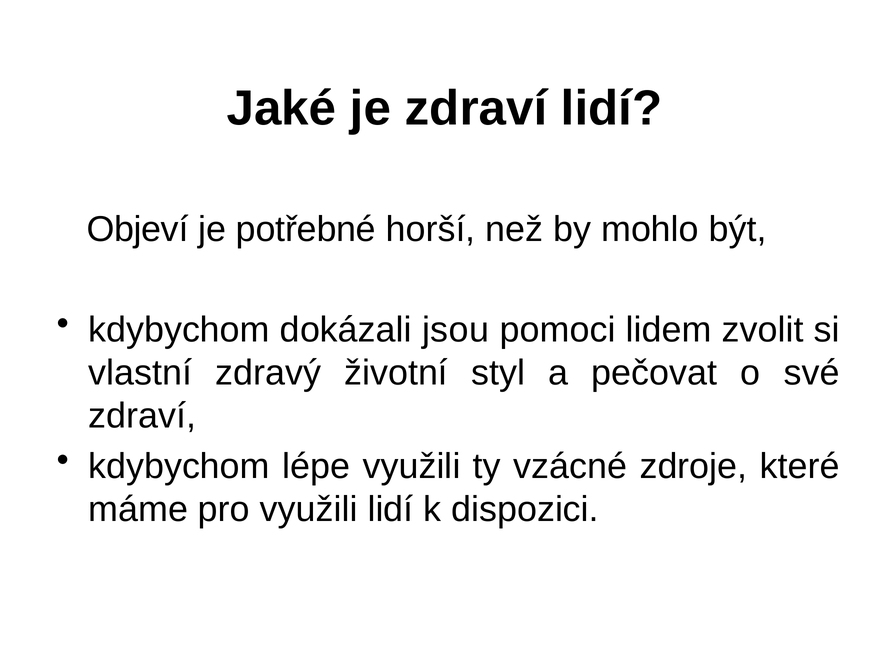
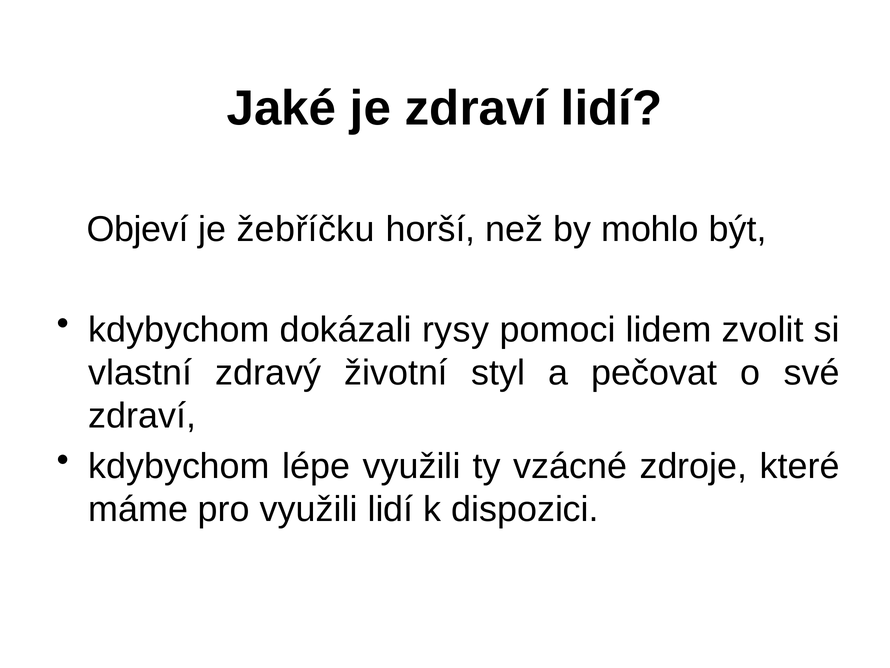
potřebné: potřebné -> žebříčku
jsou: jsou -> rysy
